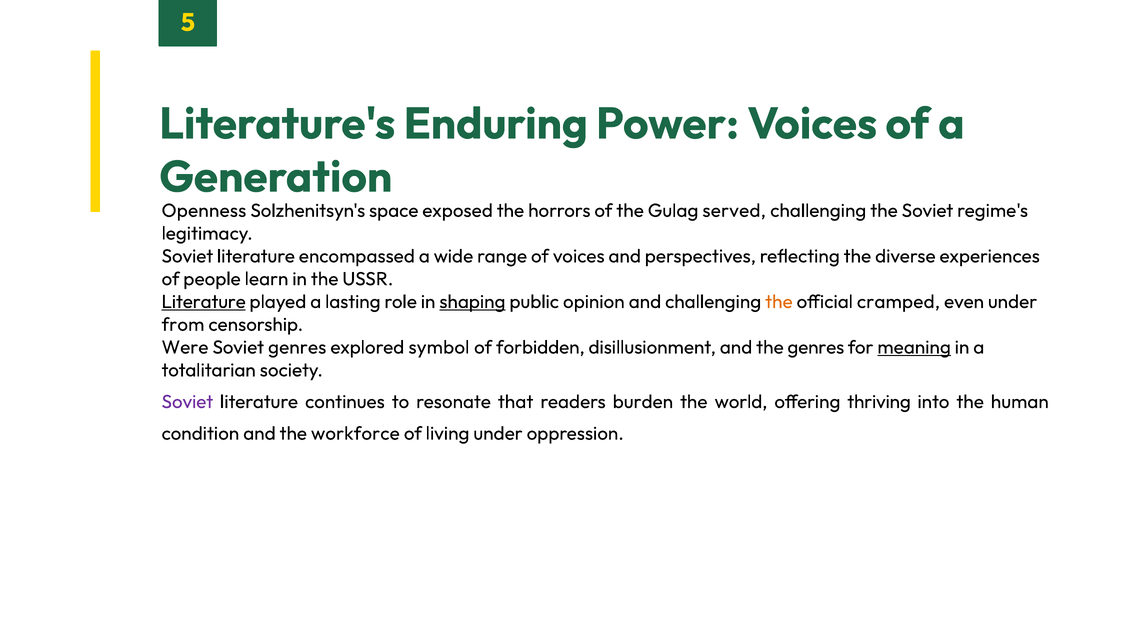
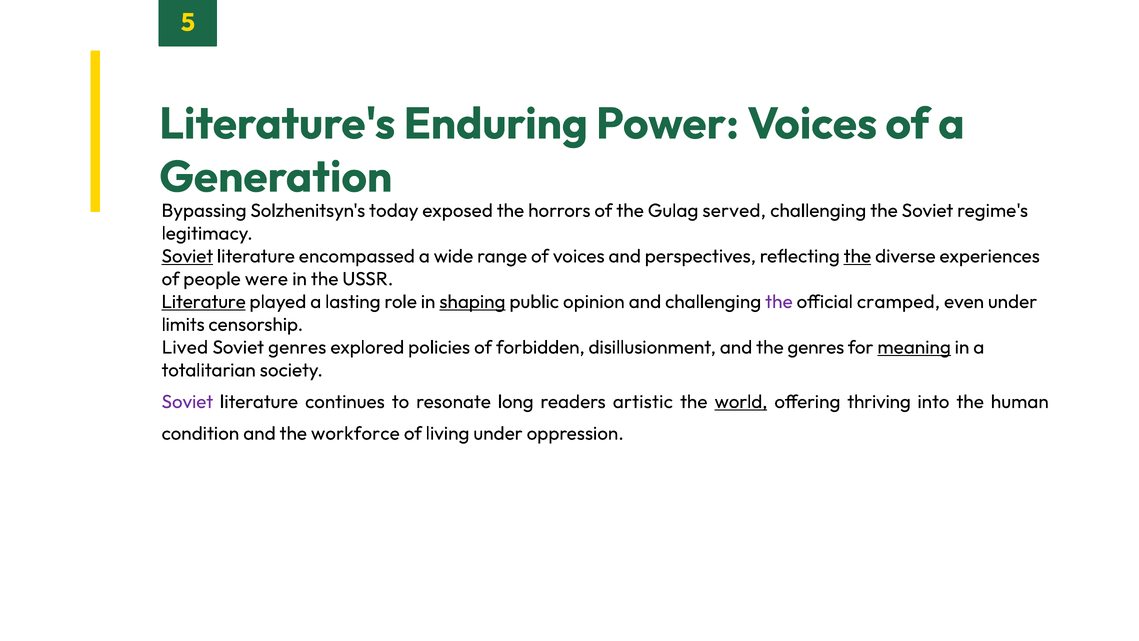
Openness: Openness -> Bypassing
space: space -> today
Soviet at (187, 256) underline: none -> present
the at (857, 256) underline: none -> present
learn: learn -> were
the at (779, 302) colour: orange -> purple
from: from -> limits
Were: Were -> Lived
symbol: symbol -> policies
that: that -> long
burden: burden -> artistic
world underline: none -> present
